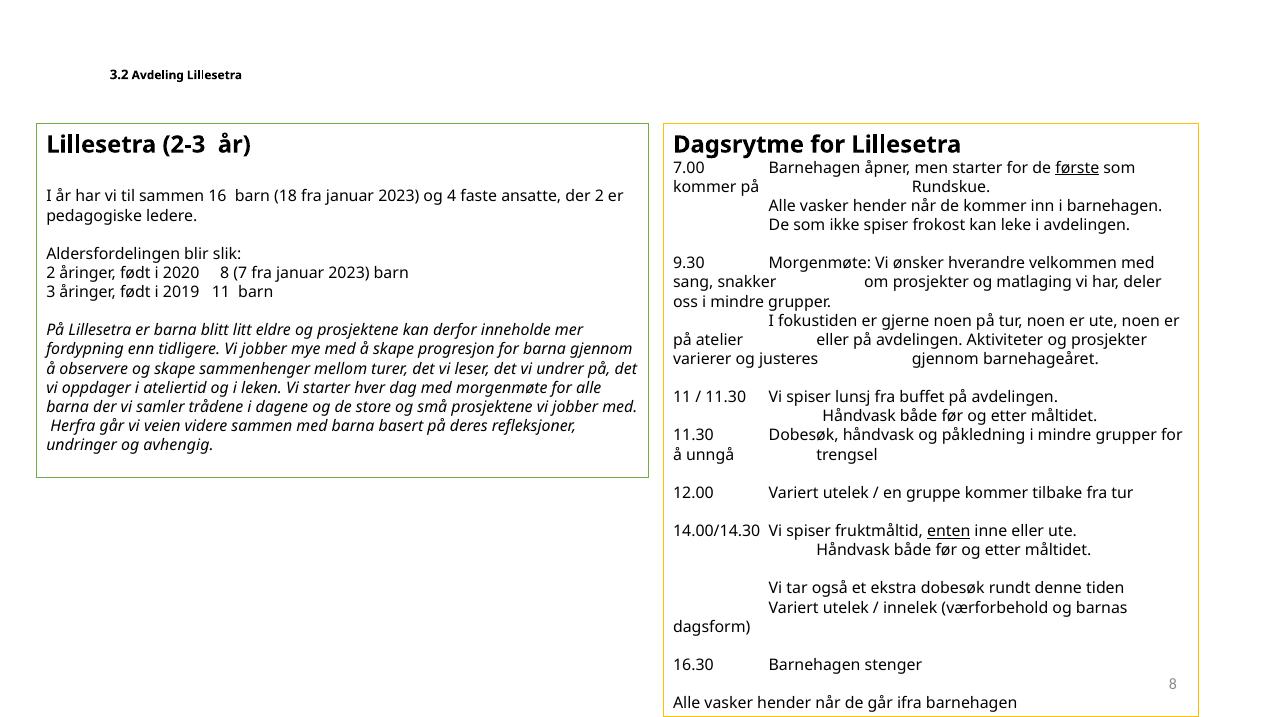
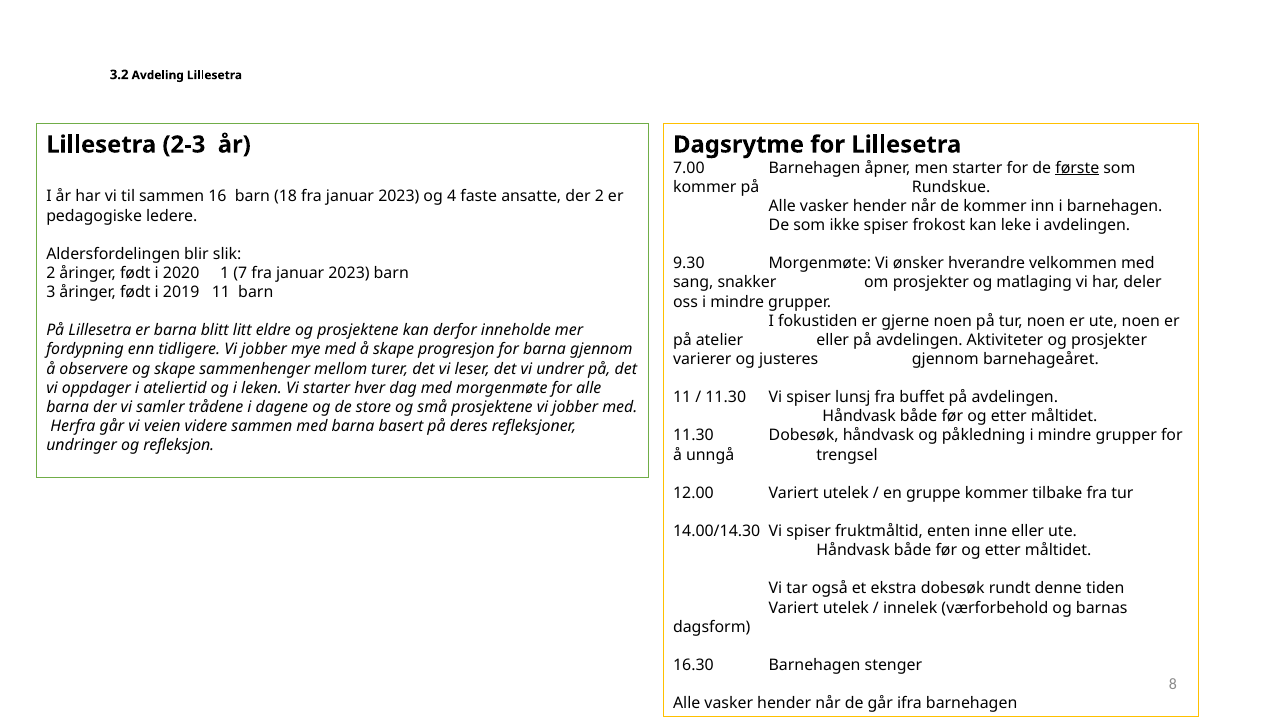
2020 8: 8 -> 1
avhengig: avhengig -> refleksjon
enten underline: present -> none
